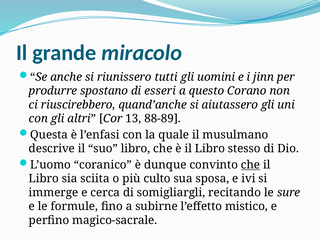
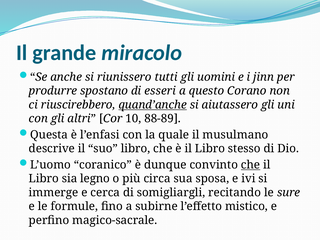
quand’anche underline: none -> present
13: 13 -> 10
sciita: sciita -> legno
culto: culto -> circa
